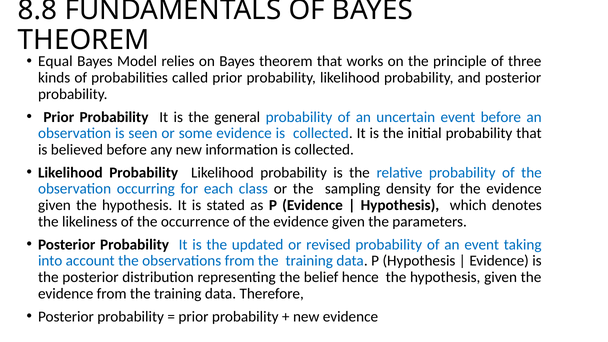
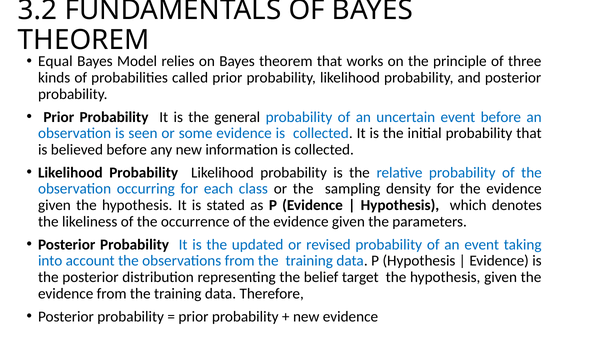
8.8: 8.8 -> 3.2
hence: hence -> target
